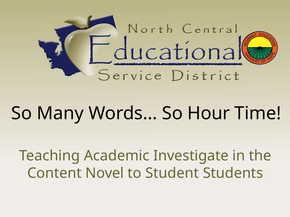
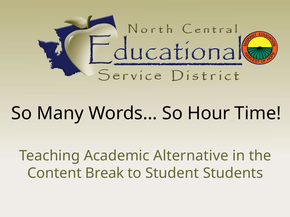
Investigate: Investigate -> Alternative
Novel: Novel -> Break
